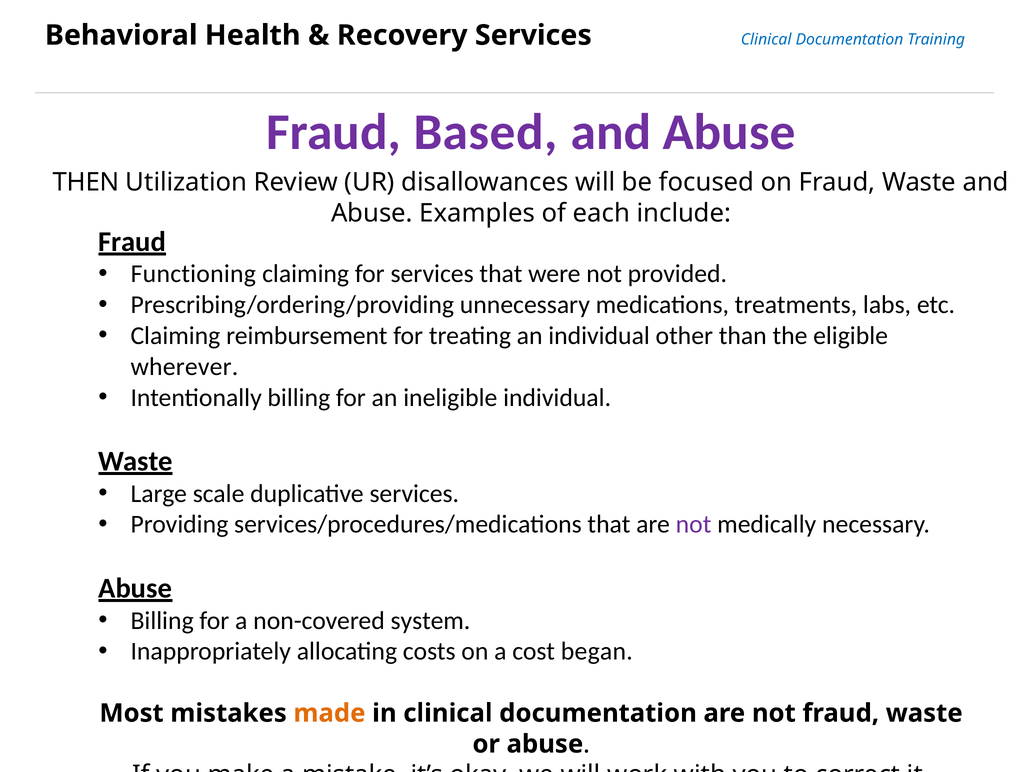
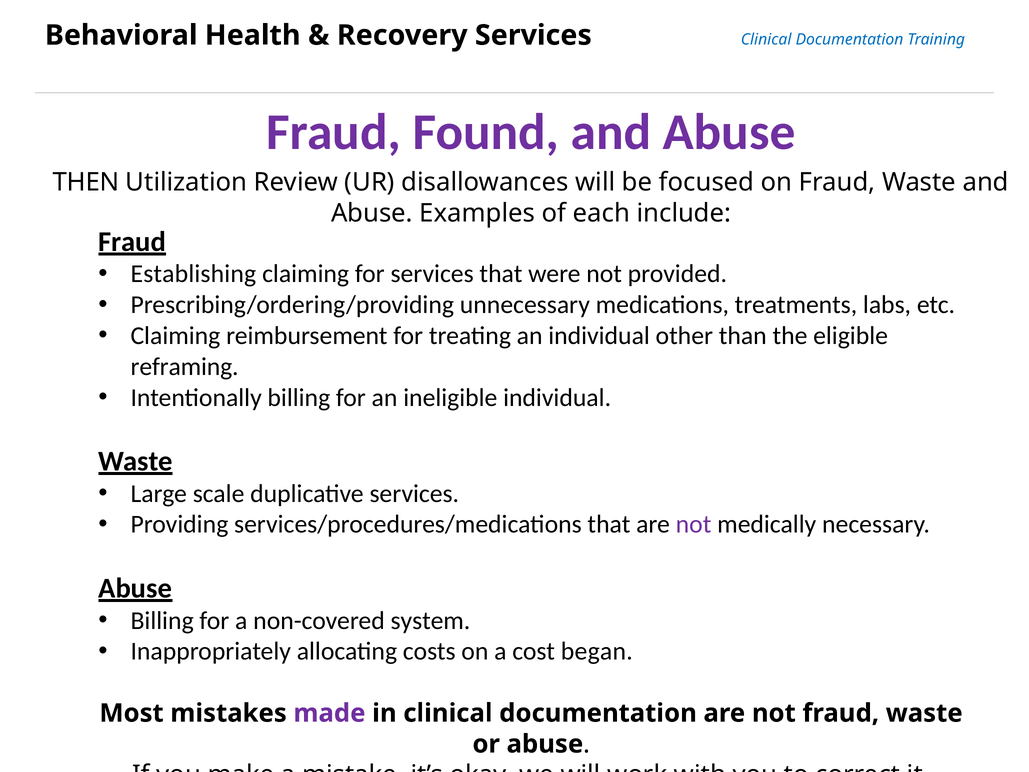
Based: Based -> Found
Functioning: Functioning -> Establishing
wherever: wherever -> reframing
made colour: orange -> purple
